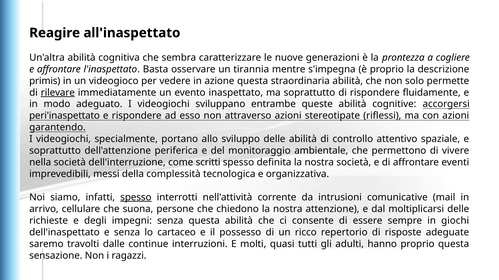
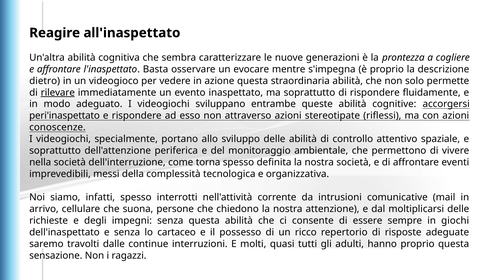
tirannia: tirannia -> evocare
primis: primis -> dietro
garantendo: garantendo -> conoscenze
scritti: scritti -> torna
spesso at (136, 198) underline: present -> none
